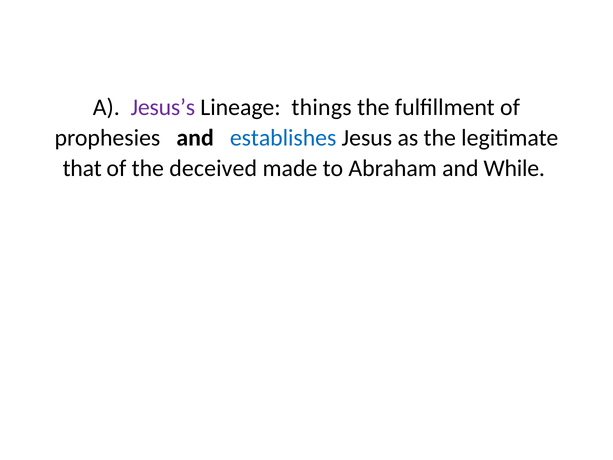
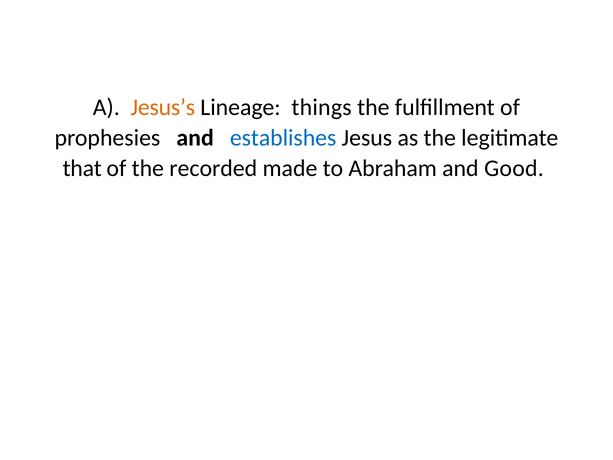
Jesus’s colour: purple -> orange
deceived: deceived -> recorded
While: While -> Good
